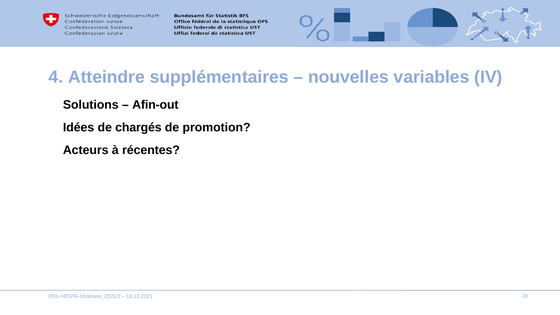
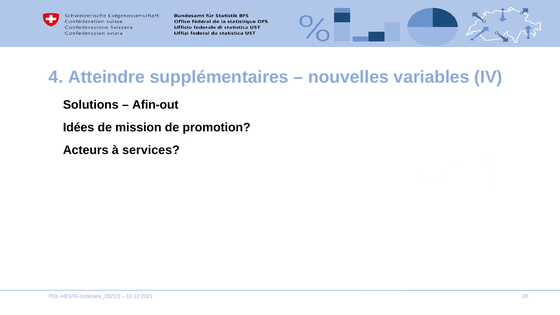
chargés: chargés -> mission
récentes: récentes -> services
